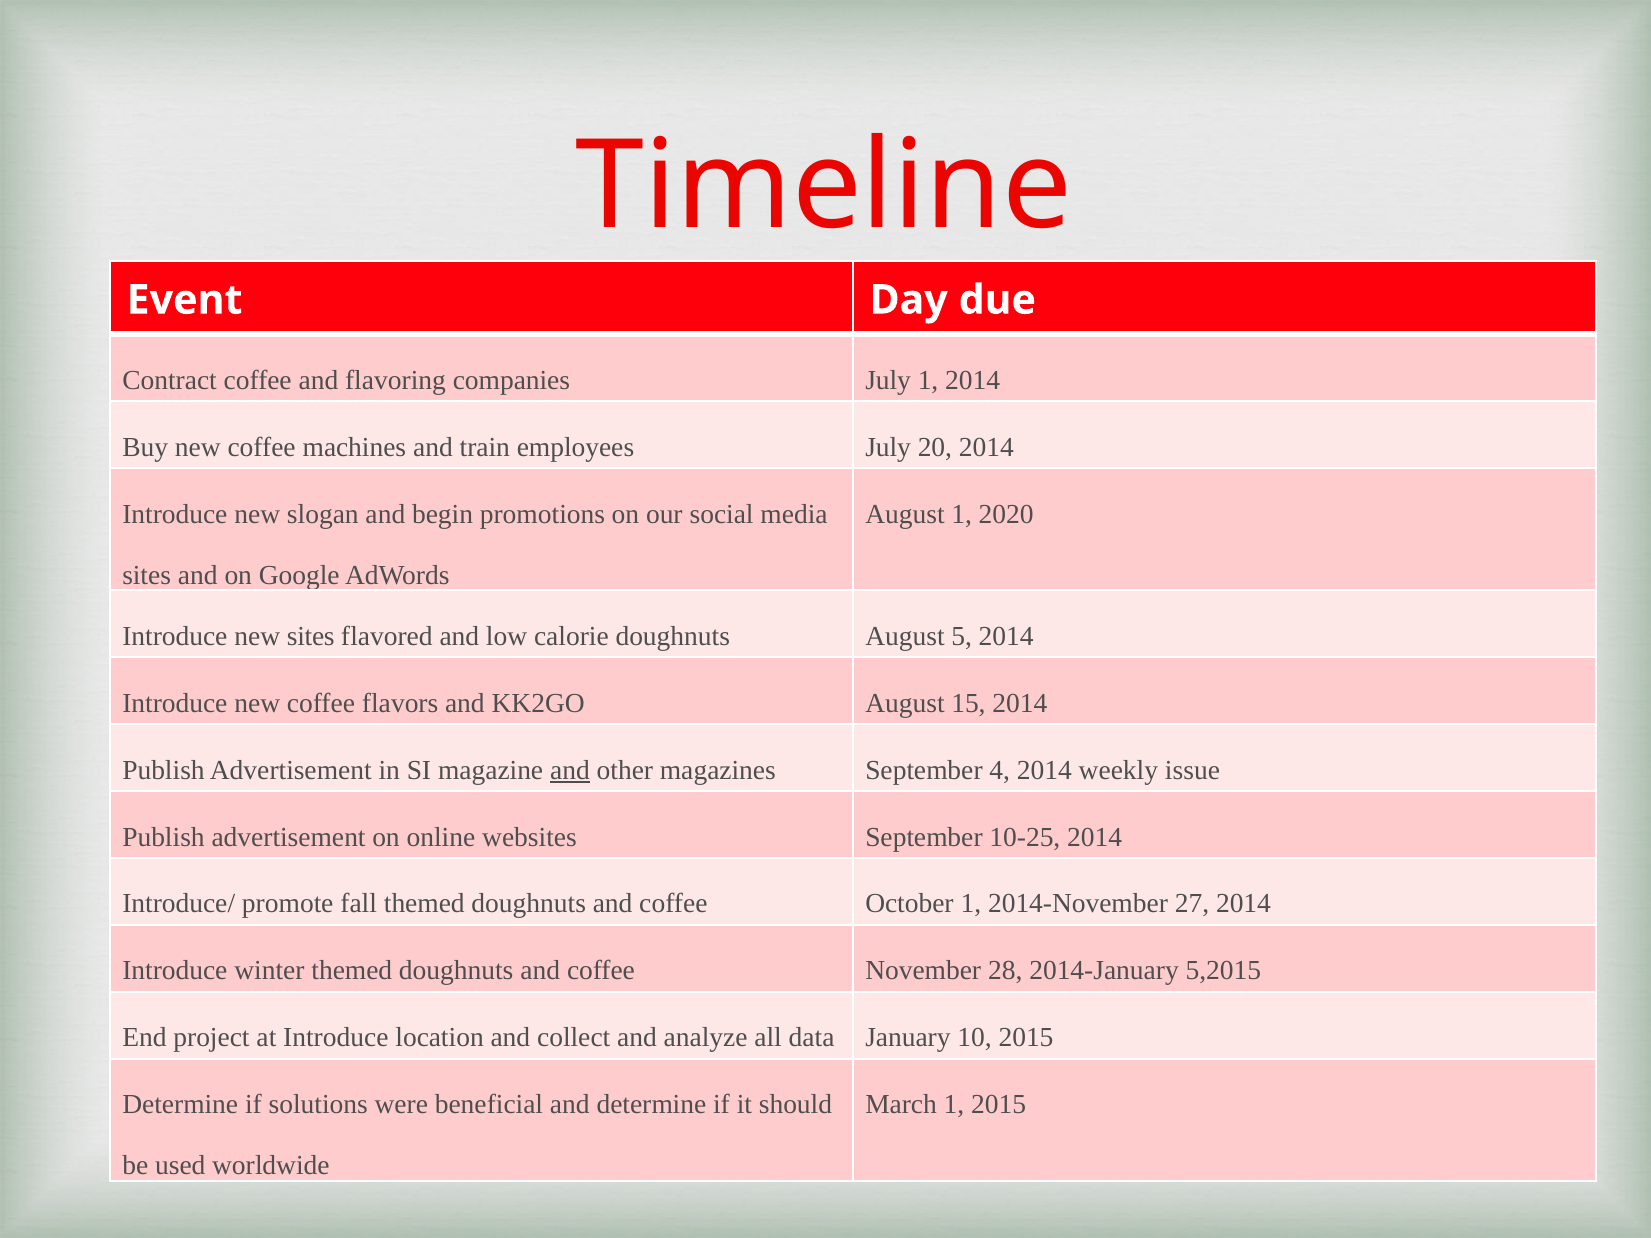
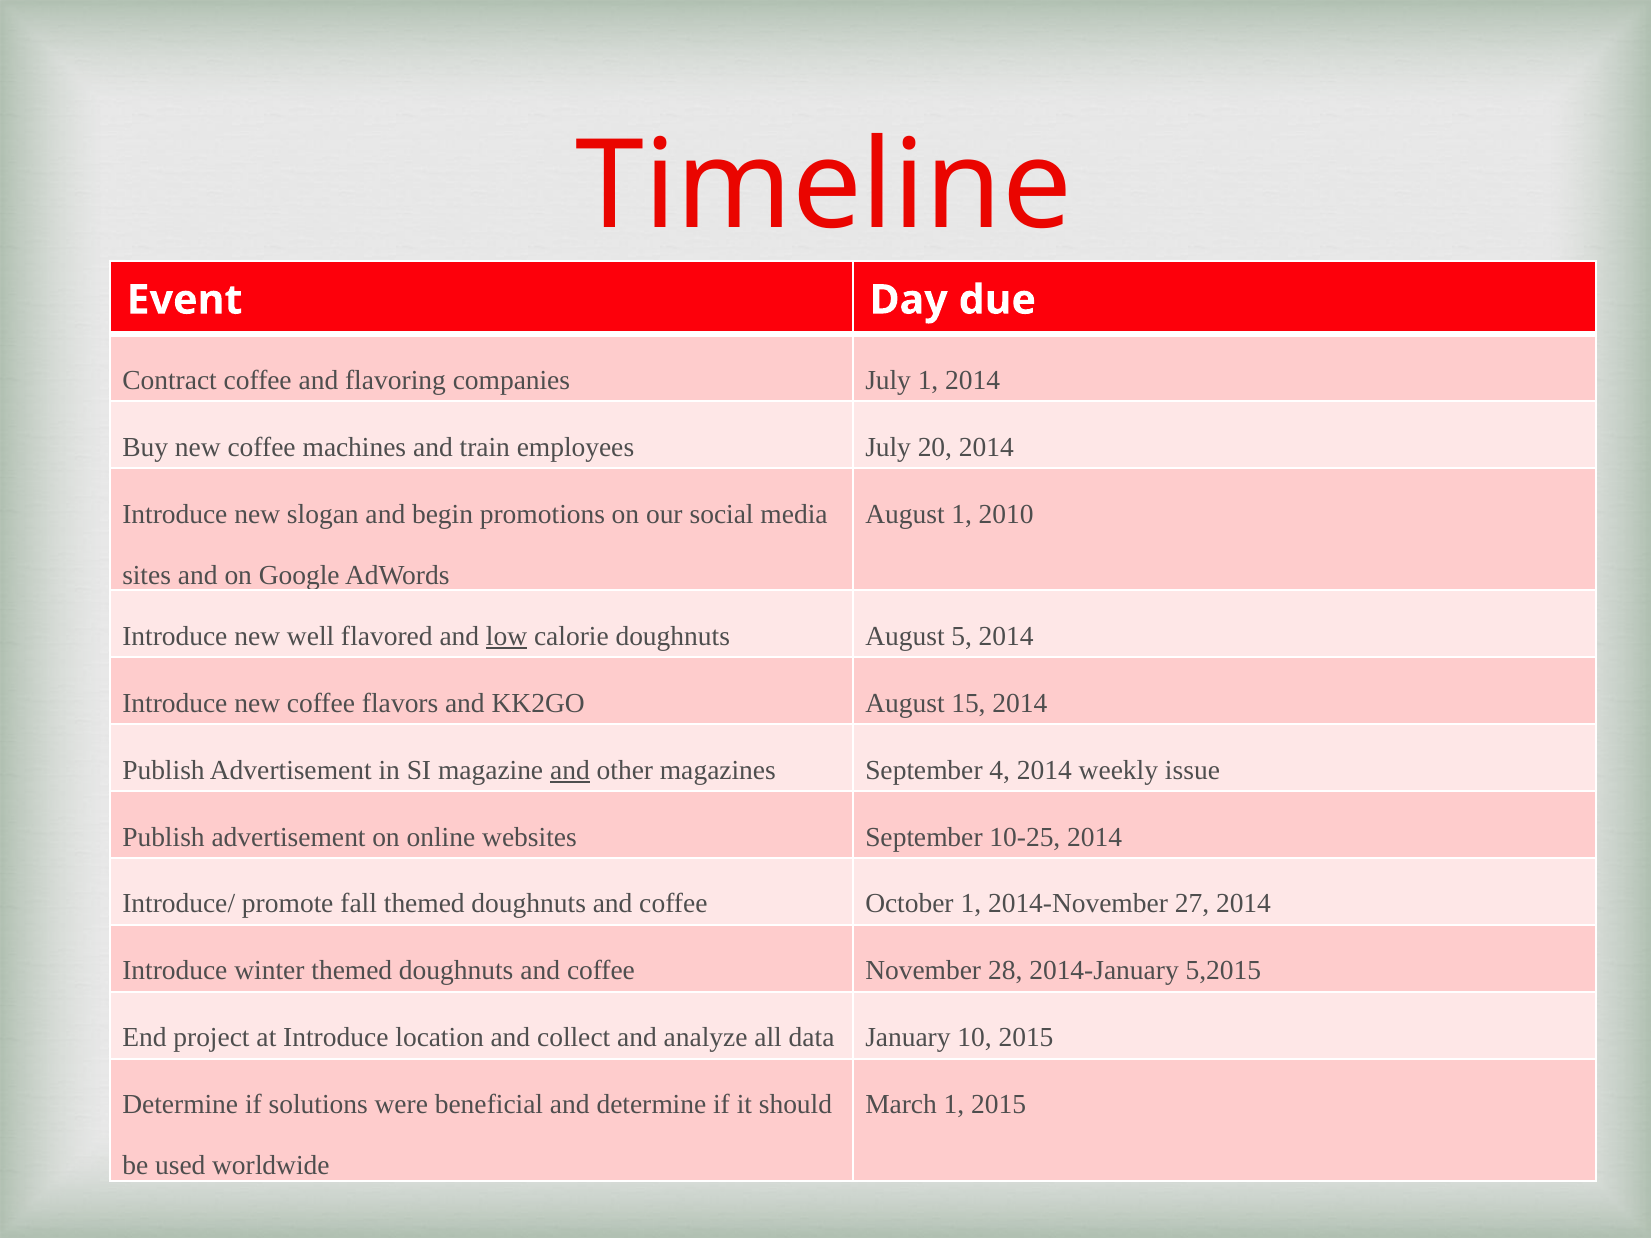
2020: 2020 -> 2010
new sites: sites -> well
low underline: none -> present
